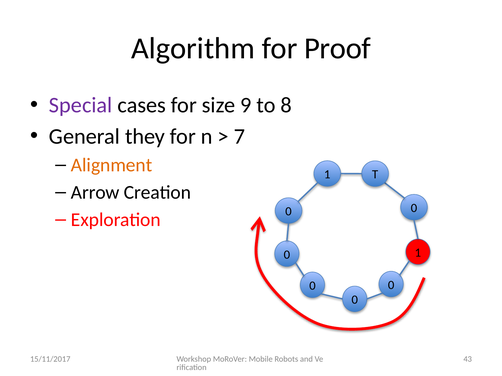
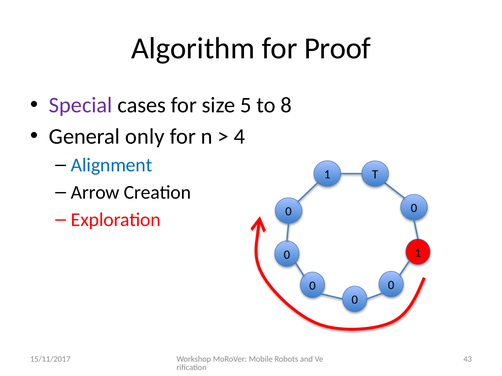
9: 9 -> 5
they: they -> only
7: 7 -> 4
Alignment colour: orange -> blue
